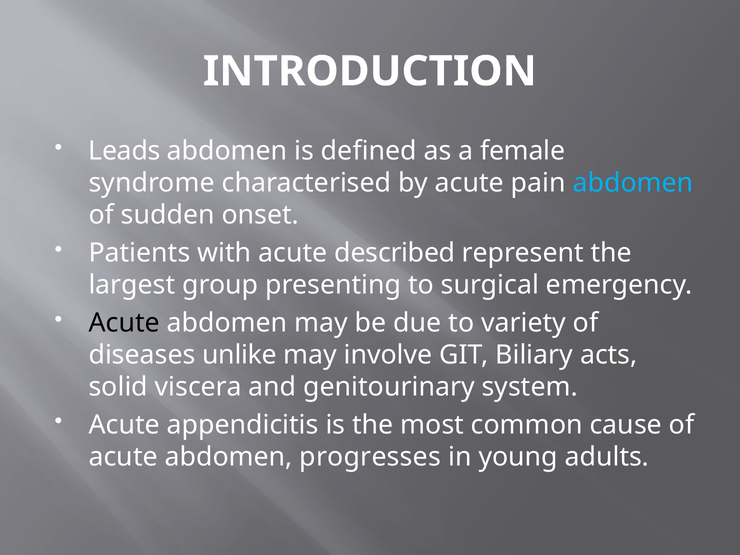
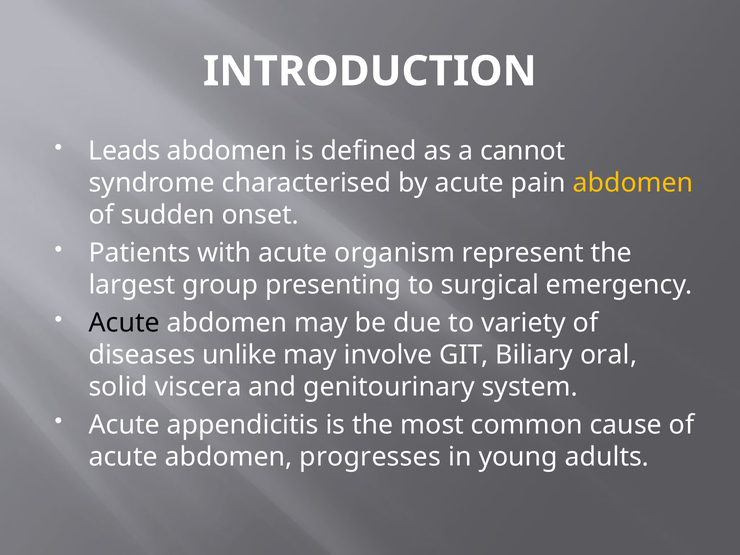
female: female -> cannot
abdomen at (633, 183) colour: light blue -> yellow
described: described -> organism
acts: acts -> oral
